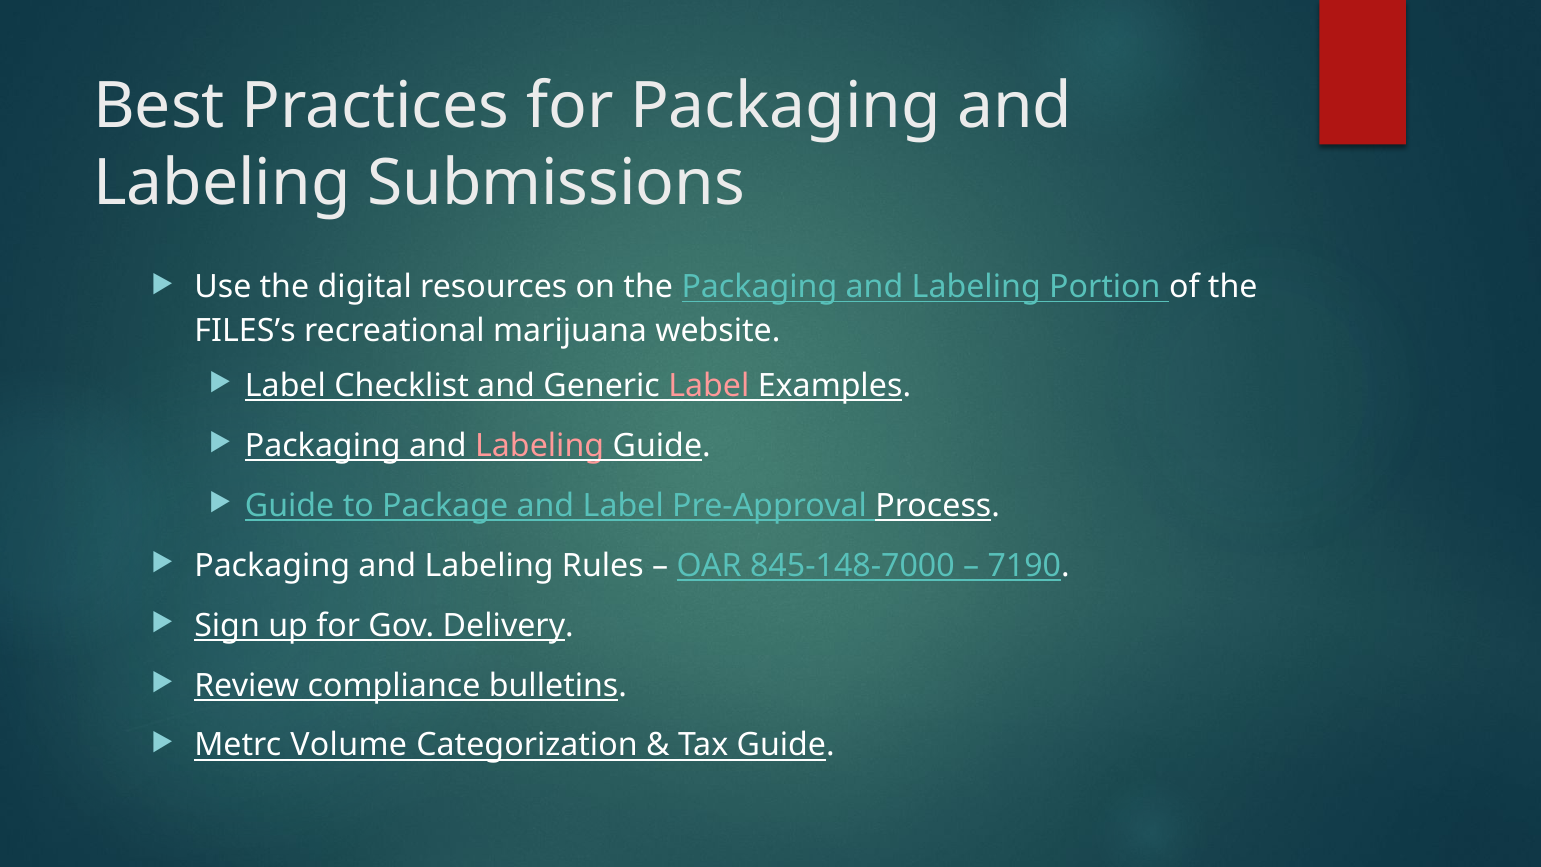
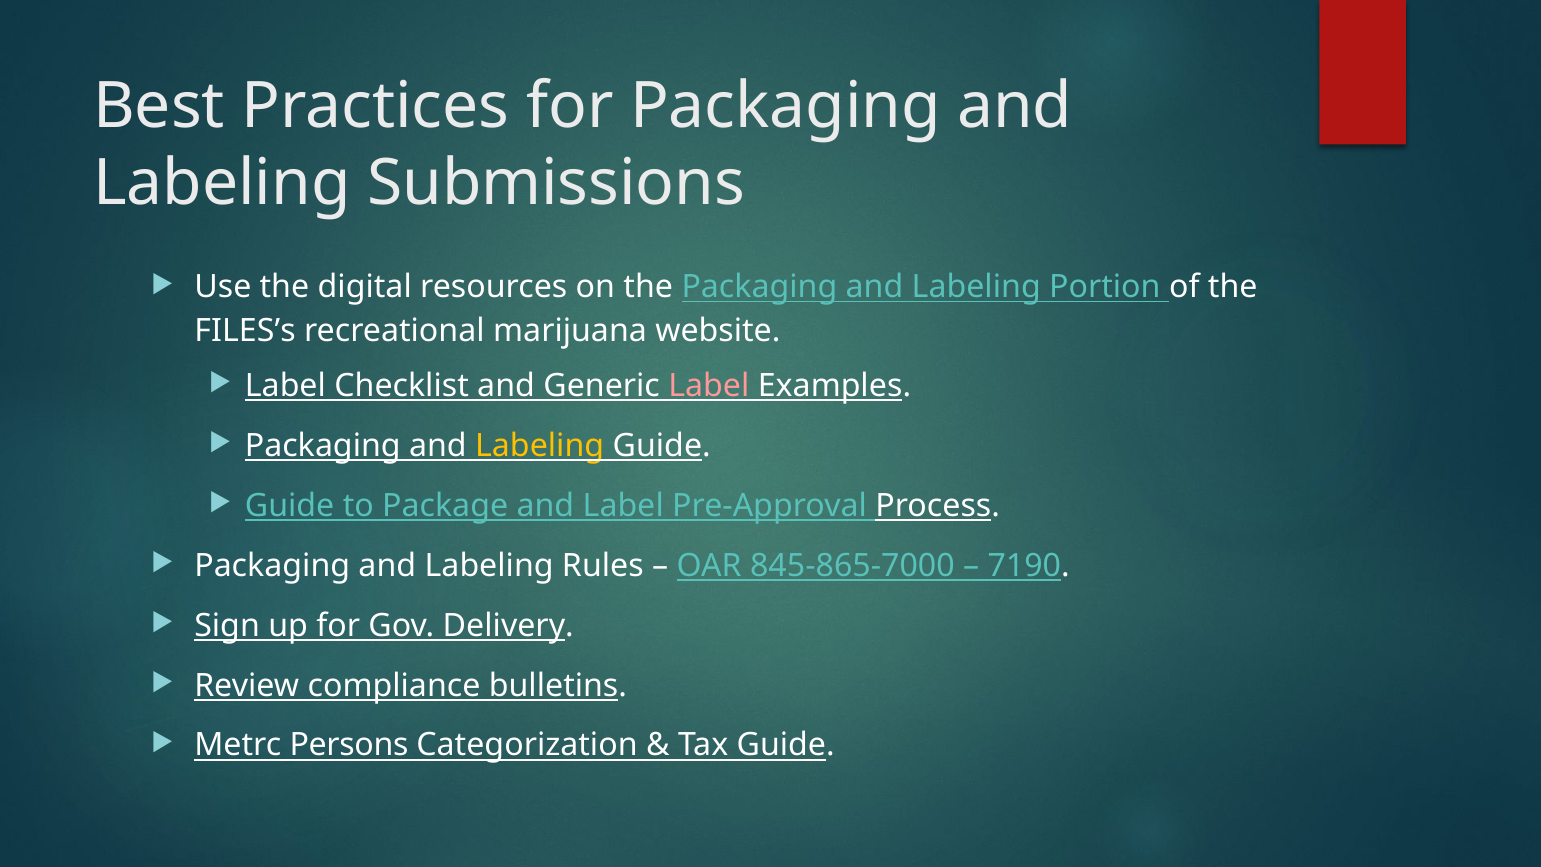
Labeling at (540, 445) colour: pink -> yellow
845-148-7000: 845-148-7000 -> 845-865-7000
Volume: Volume -> Persons
